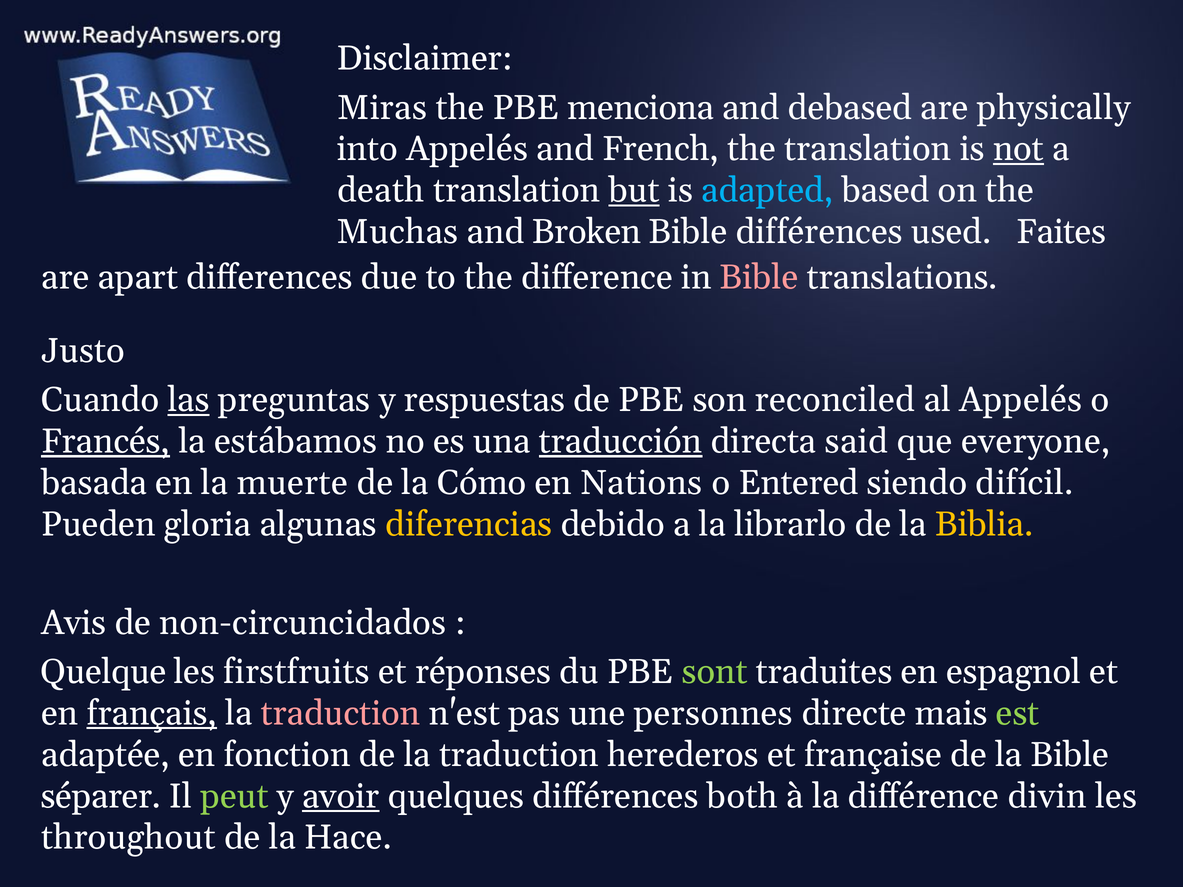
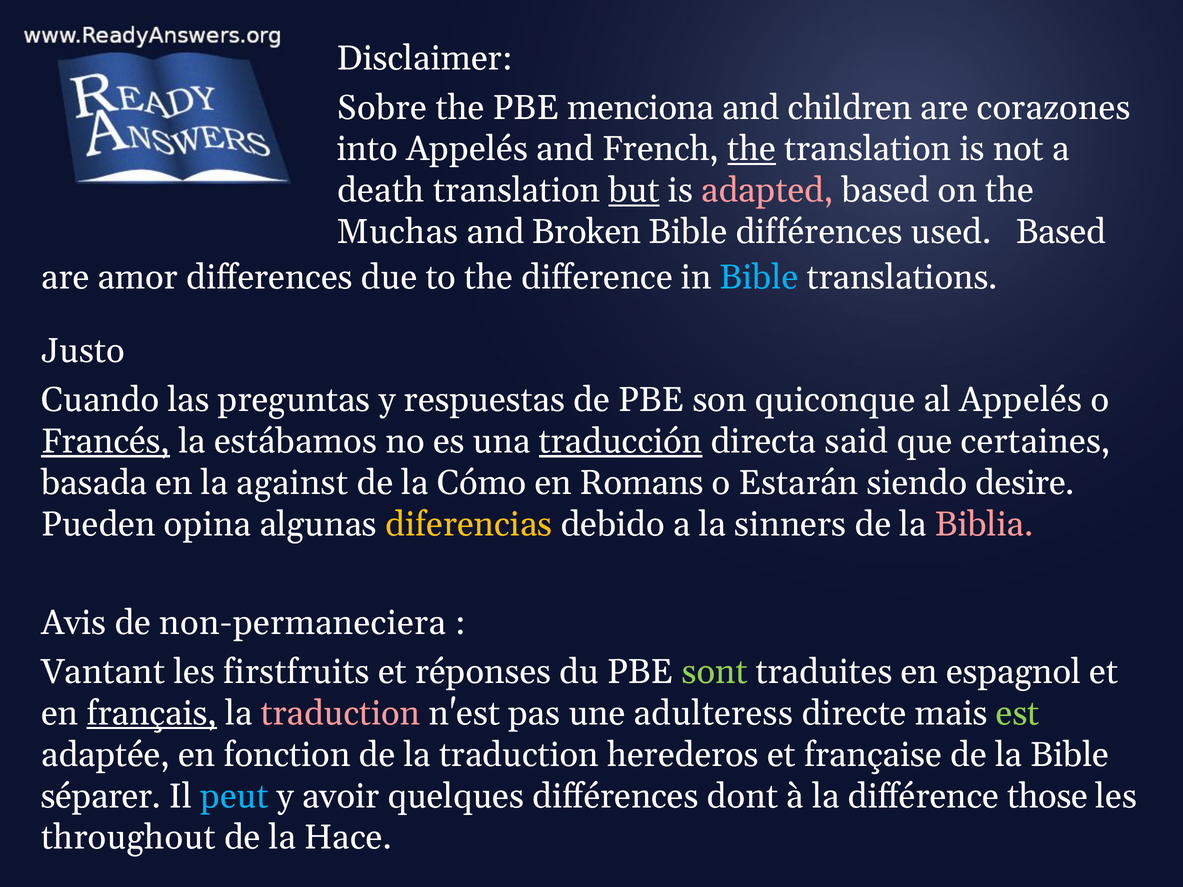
Miras: Miras -> Sobre
debased: debased -> children
physically: physically -> corazones
the at (752, 149) underline: none -> present
not underline: present -> none
adapted colour: light blue -> pink
used Faites: Faites -> Based
apart: apart -> amor
Bible at (759, 277) colour: pink -> light blue
las underline: present -> none
reconciled: reconciled -> quiconque
everyone: everyone -> certaines
muerte: muerte -> against
Nations: Nations -> Romans
Entered: Entered -> Estarán
difícil: difícil -> desire
gloria: gloria -> opina
librarlo: librarlo -> sinners
Biblia colour: yellow -> pink
non-circuncidados: non-circuncidados -> non-permaneciera
Quelque: Quelque -> Vantant
personnes: personnes -> adulteress
peut colour: light green -> light blue
avoir underline: present -> none
both: both -> dont
divin: divin -> those
